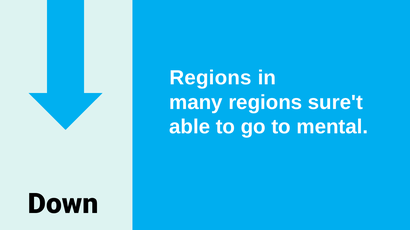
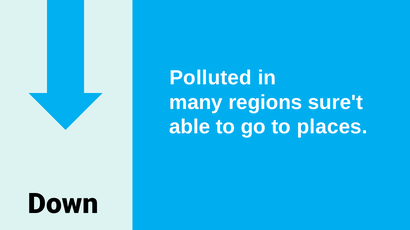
Regions at (211, 78): Regions -> Polluted
mental: mental -> places
